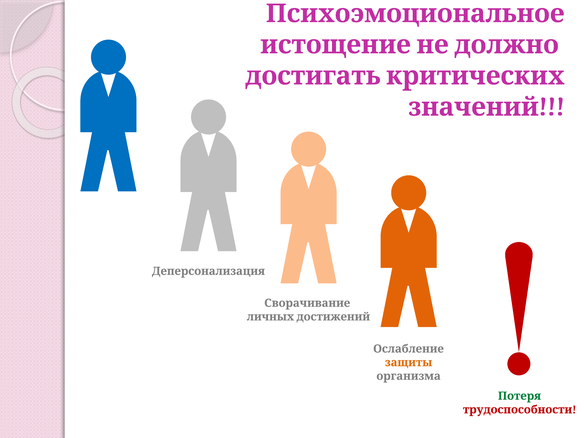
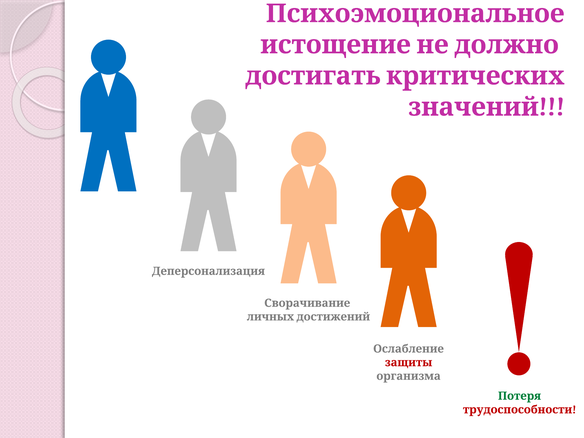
защиты colour: orange -> red
